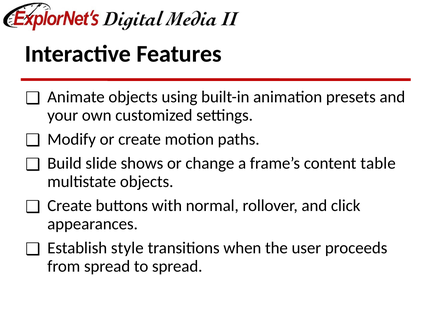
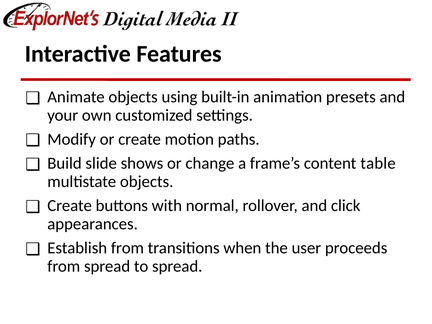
Establish style: style -> from
